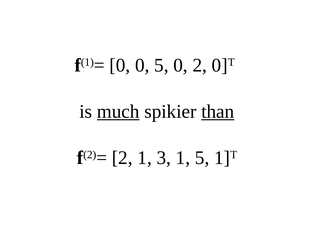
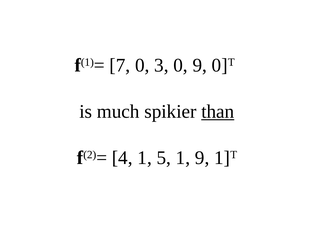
f(1)= 0: 0 -> 7
0 5: 5 -> 3
0 2: 2 -> 9
much underline: present -> none
f(2)= 2: 2 -> 4
3: 3 -> 5
1 5: 5 -> 9
